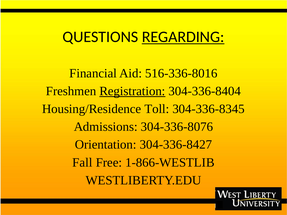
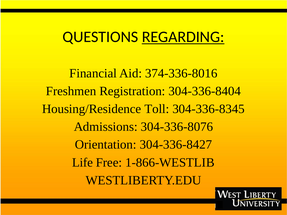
516-336-8016: 516-336-8016 -> 374-336-8016
Registration underline: present -> none
Fall: Fall -> Life
